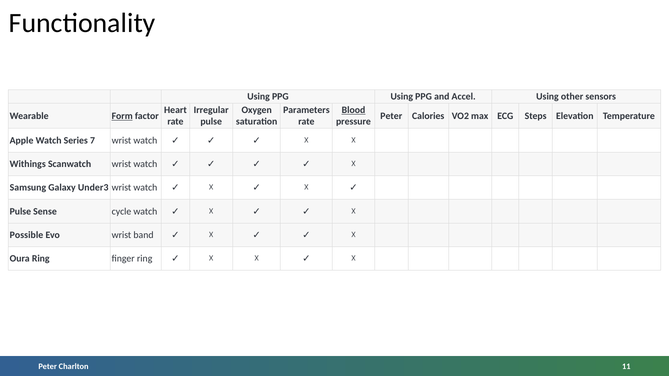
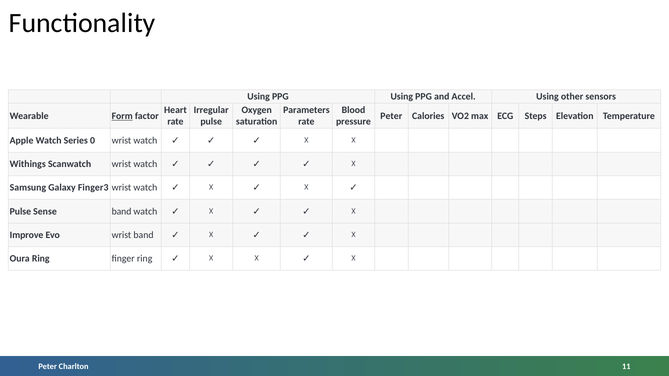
Blood underline: present -> none
7: 7 -> 0
Under3: Under3 -> Finger3
Sense cycle: cycle -> band
Possible: Possible -> Improve
